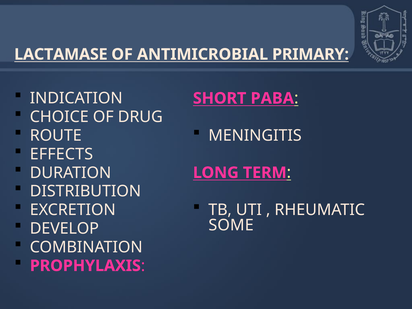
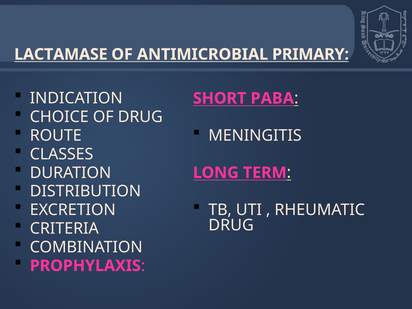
EFFECTS: EFFECTS -> CLASSES
DEVELOP: DEVELOP -> CRITERIA
SOME at (231, 225): SOME -> DRUG
